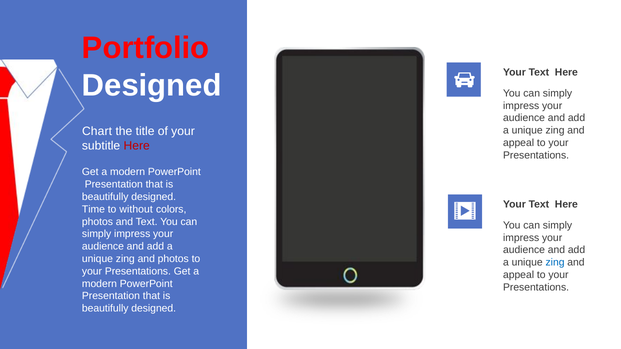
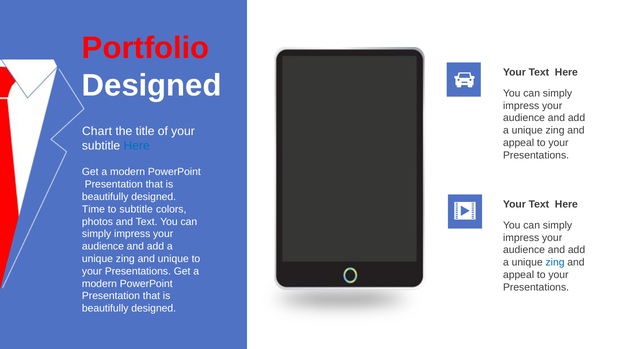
Here at (137, 146) colour: red -> blue
to without: without -> subtitle
and photos: photos -> unique
